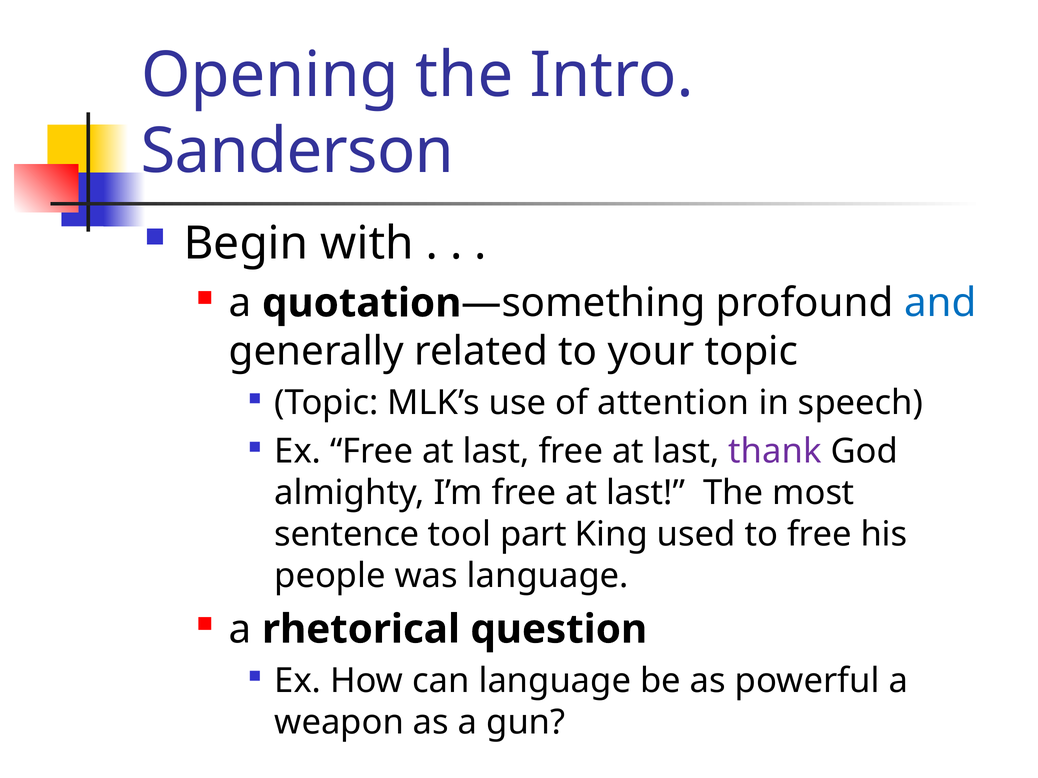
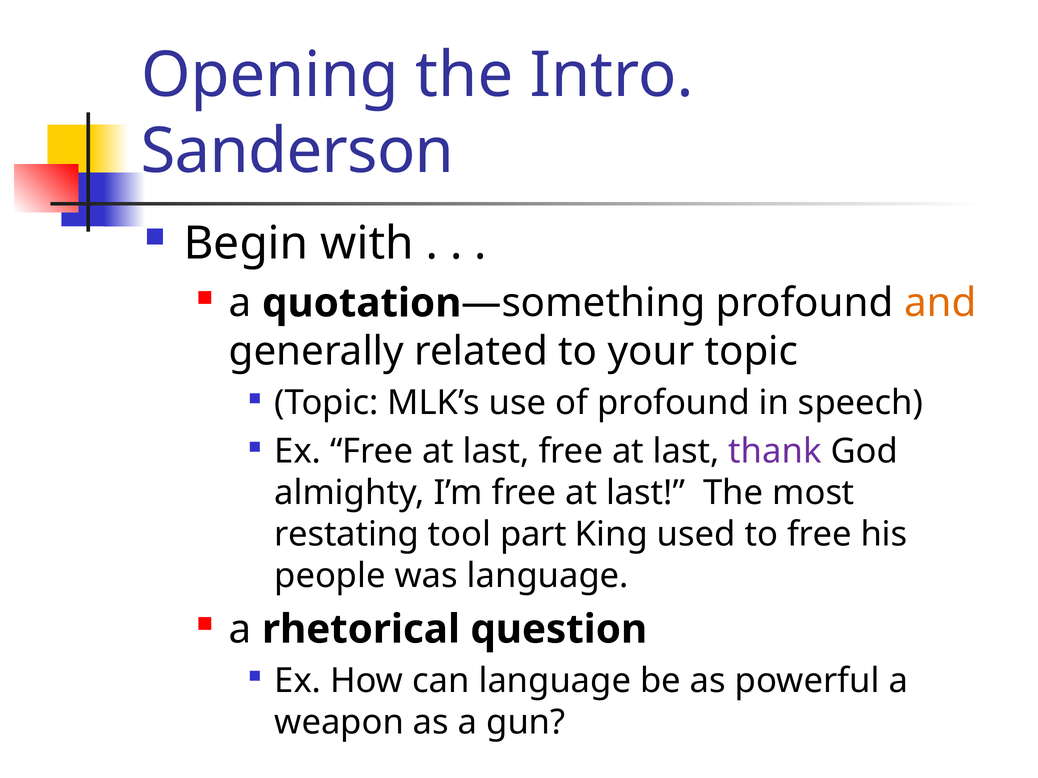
and colour: blue -> orange
of attention: attention -> profound
sentence: sentence -> restating
